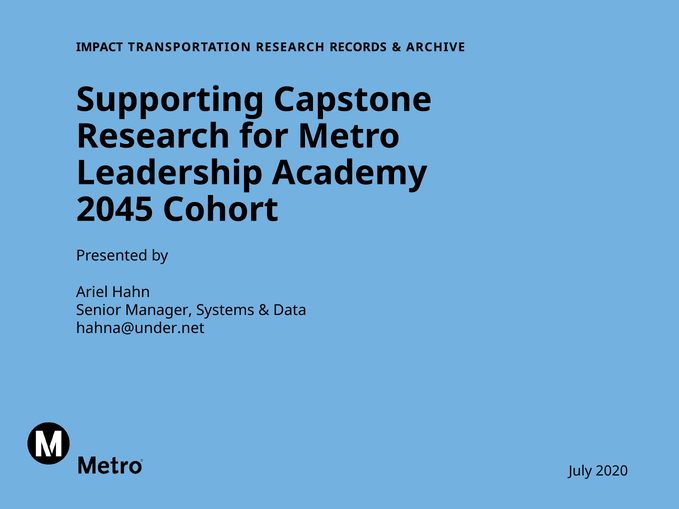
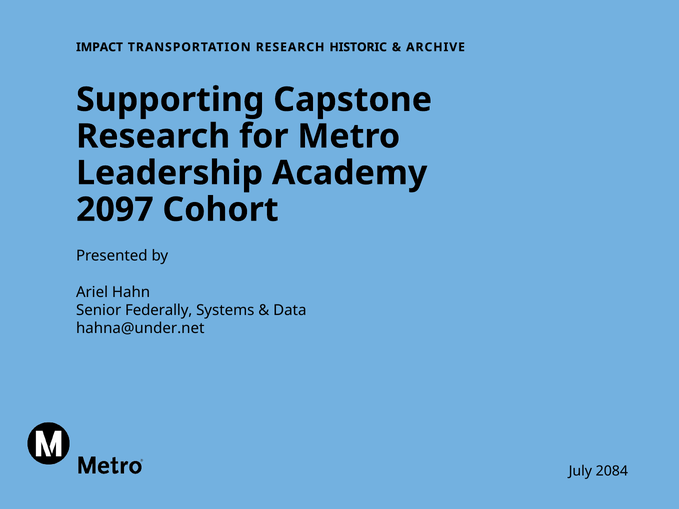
RECORDS: RECORDS -> HISTORIC
2045: 2045 -> 2097
Manager: Manager -> Federally
2020: 2020 -> 2084
